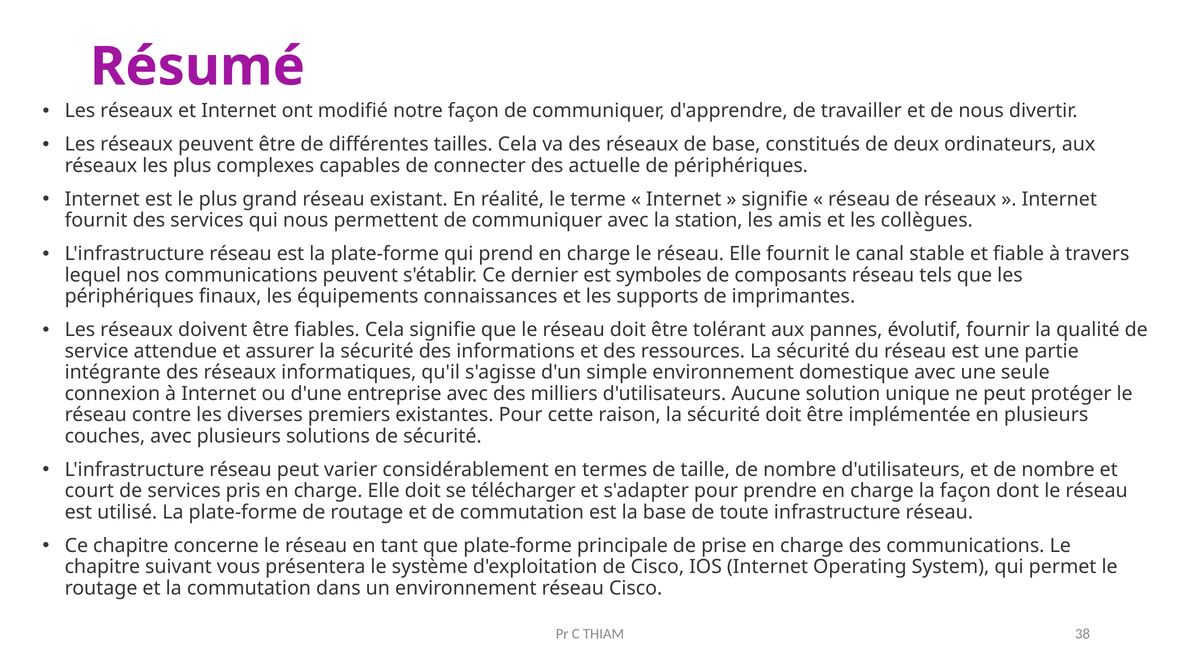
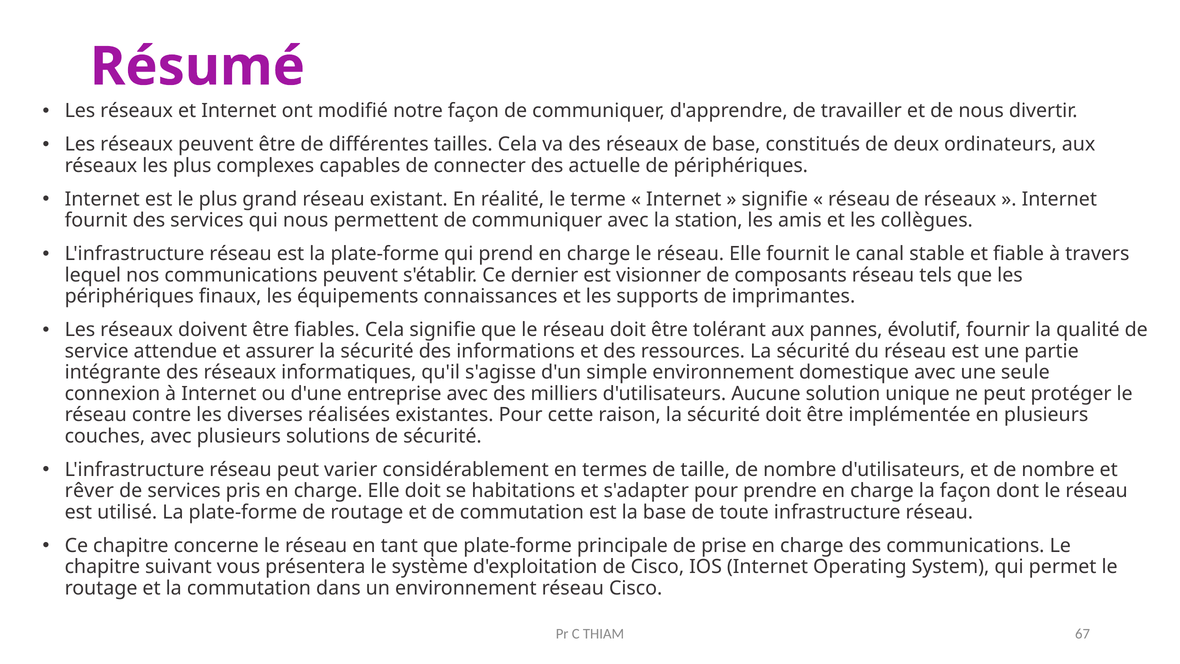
symboles: symboles -> visionner
premiers: premiers -> réalisées
court: court -> rêver
télécharger: télécharger -> habitations
38: 38 -> 67
